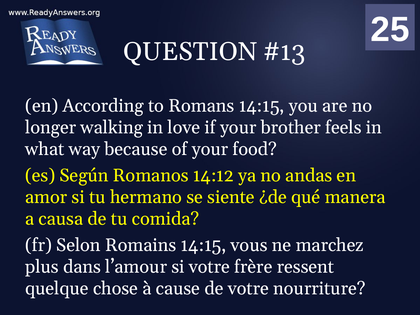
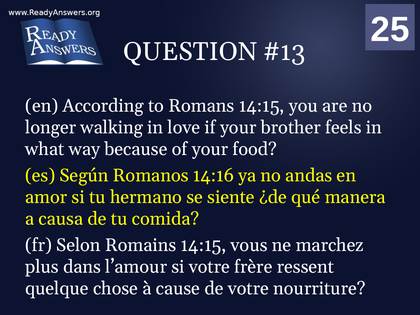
14:12: 14:12 -> 14:16
